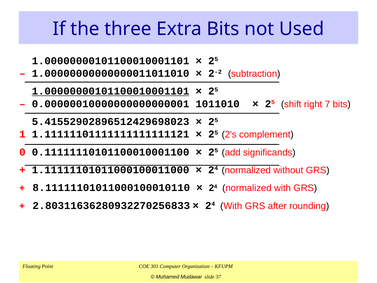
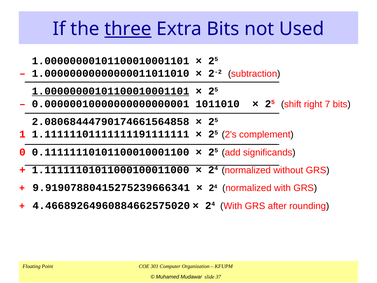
three underline: none -> present
5.41552902896512429698023: 5.41552902896512429698023 -> 2.08068444790174661564858
1.11111101111111111111121: 1.11111101111111111111121 -> 1.11111101111111191111111
8.11111101011000100010110: 8.11111101011000100010110 -> 9.91907880415275239666341
2.80311636280932270256833: 2.80311636280932270256833 -> 4.46689264960884662575020
